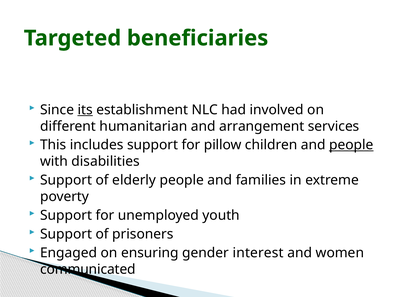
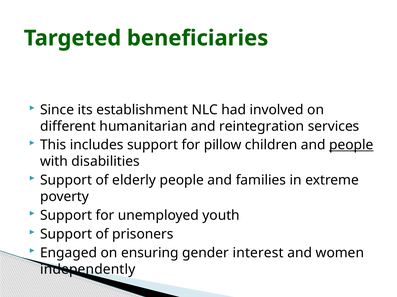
its underline: present -> none
arrangement: arrangement -> reintegration
communicated: communicated -> independently
